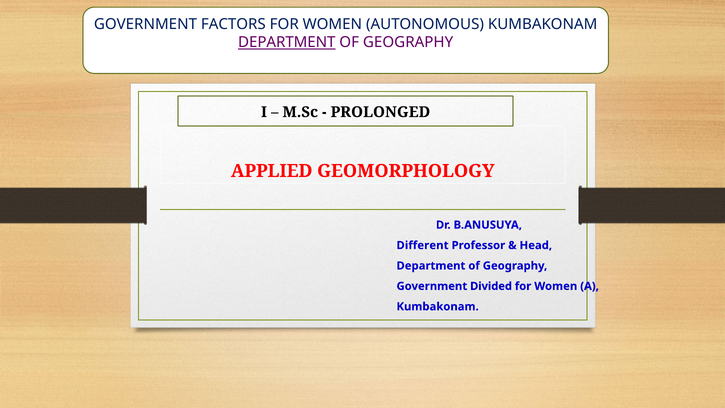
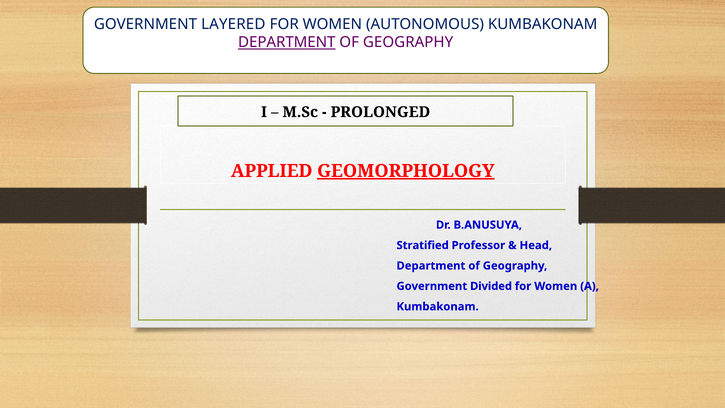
FACTORS: FACTORS -> LAYERED
GEOMORPHOLOGY underline: none -> present
Different: Different -> Stratified
